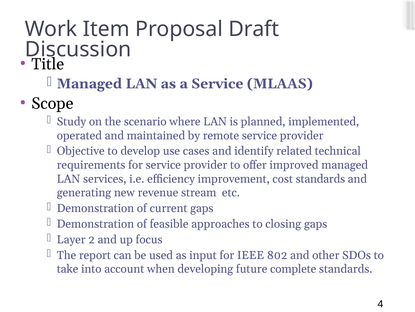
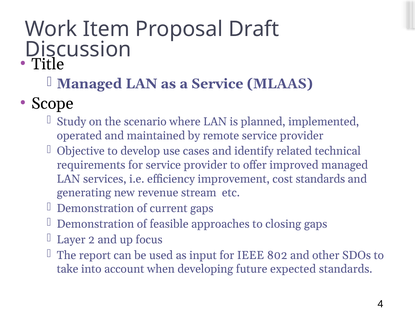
complete: complete -> expected
